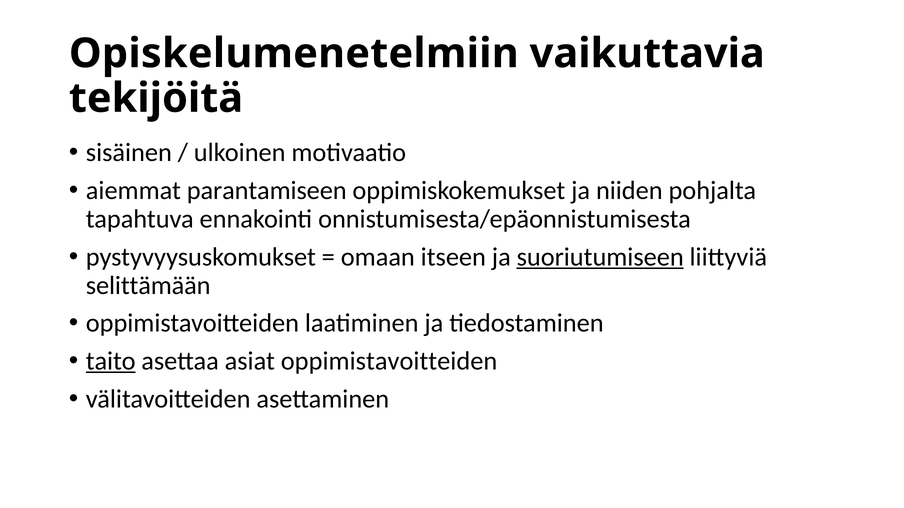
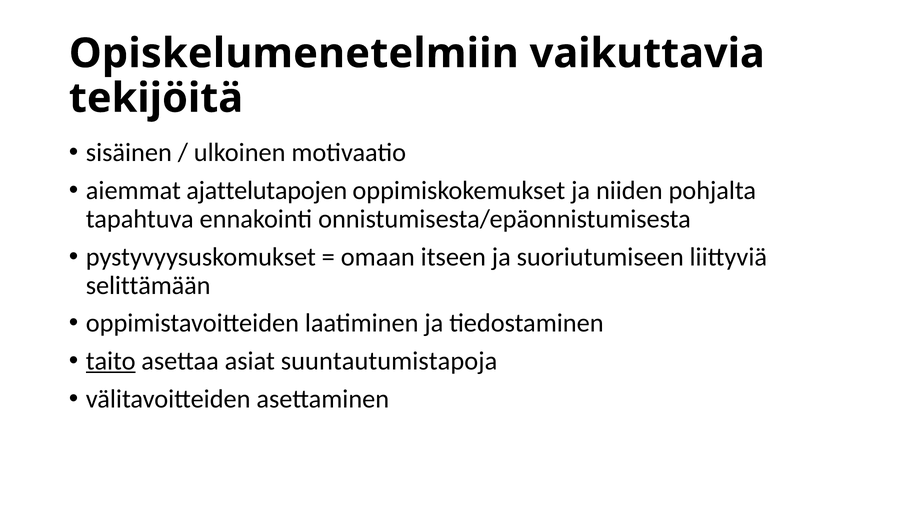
parantamiseen: parantamiseen -> ajattelutapojen
suoriutumiseen underline: present -> none
asiat oppimistavoitteiden: oppimistavoitteiden -> suuntautumistapoja
